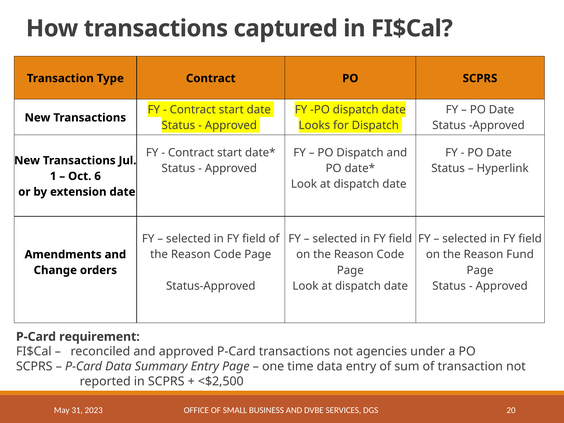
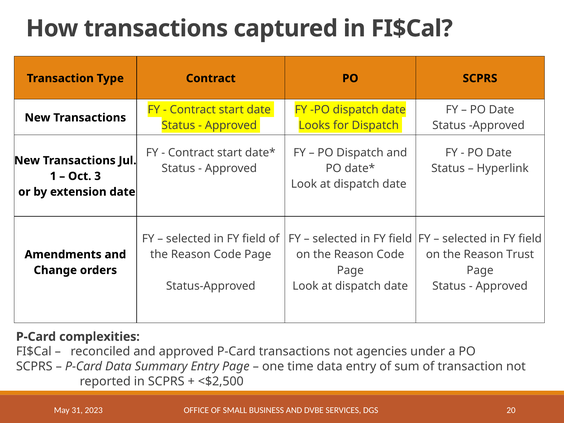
6: 6 -> 3
Fund: Fund -> Trust
requirement: requirement -> complexities
